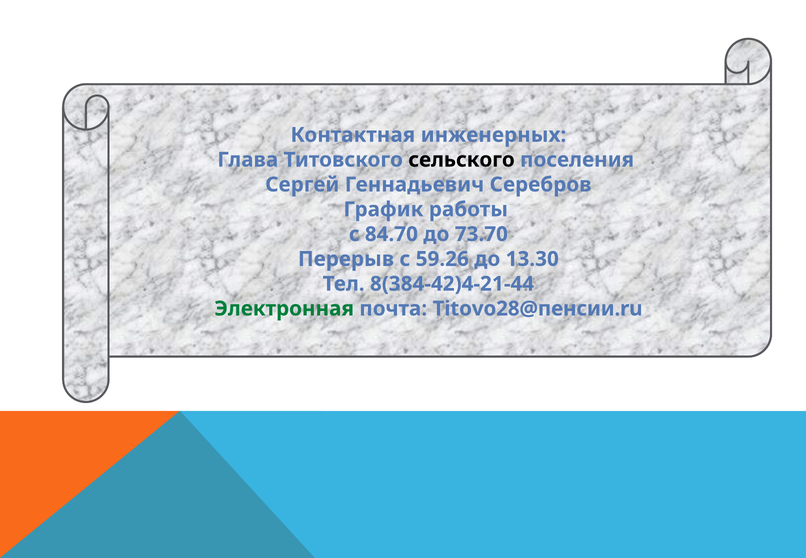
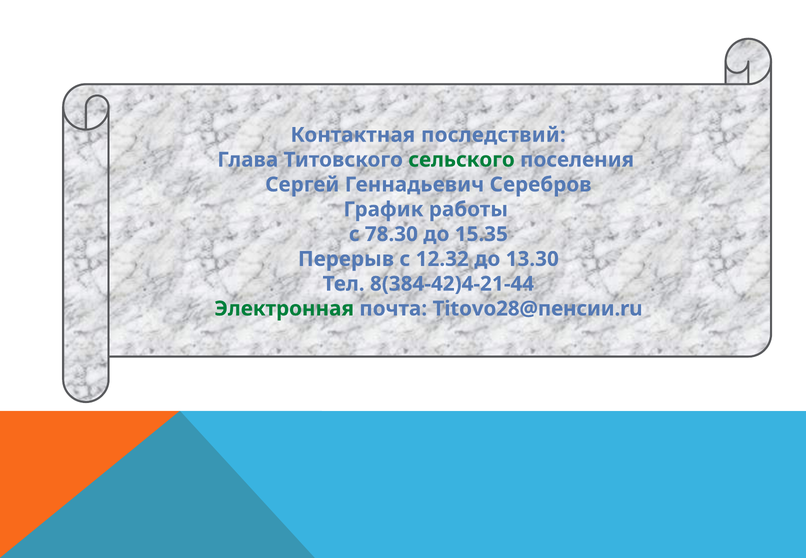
инженерных: инженерных -> последствий
сельского colour: black -> green
84.70: 84.70 -> 78.30
73.70: 73.70 -> 15.35
59.26: 59.26 -> 12.32
